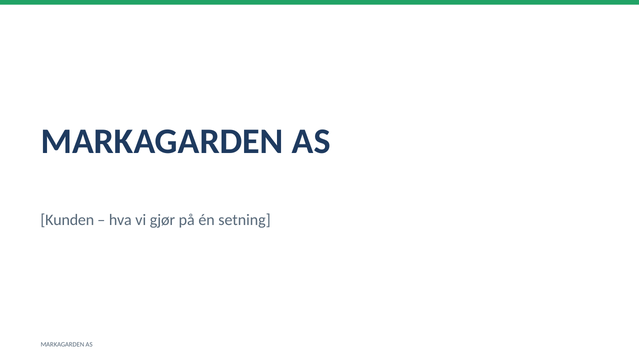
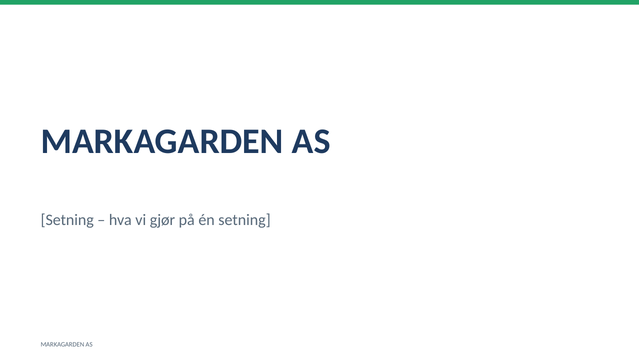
Kunden at (67, 220): Kunden -> Setning
